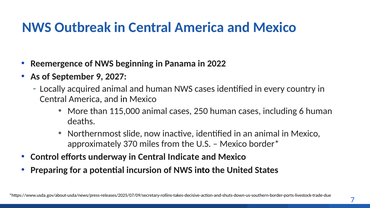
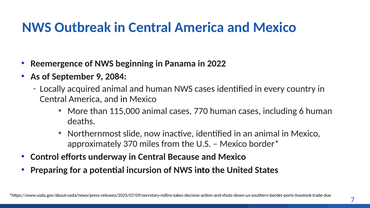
2027: 2027 -> 2084
250: 250 -> 770
Indicate: Indicate -> Because
